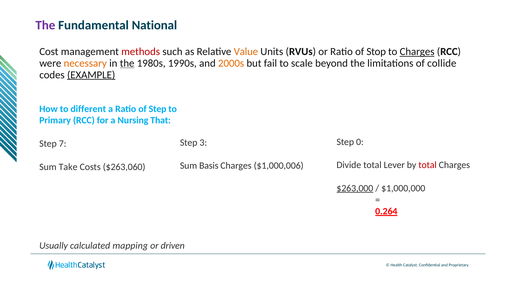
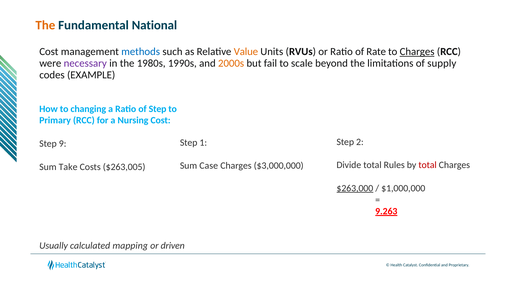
The at (45, 25) colour: purple -> orange
methods colour: red -> blue
Stop: Stop -> Rate
necessary colour: orange -> purple
the at (127, 63) underline: present -> none
collide: collide -> supply
EXAMPLE underline: present -> none
different: different -> changing
Nursing That: That -> Cost
0: 0 -> 2
3: 3 -> 1
7: 7 -> 9
Lever: Lever -> Rules
Basis: Basis -> Case
$1,000,006: $1,000,006 -> $3,000,000
$263,060: $263,060 -> $263,005
0.264: 0.264 -> 9.263
